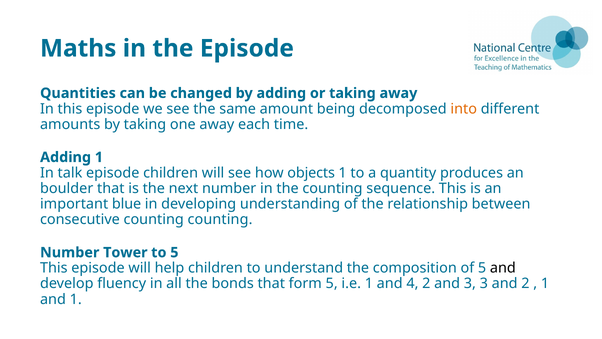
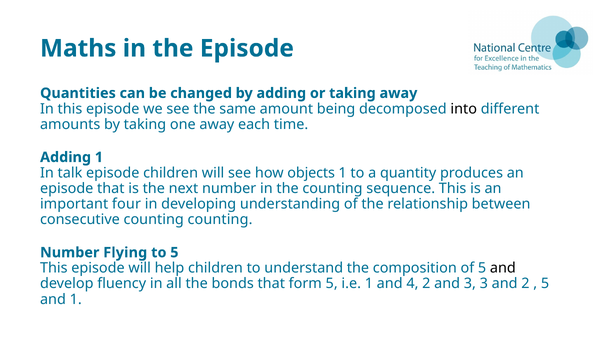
into colour: orange -> black
boulder at (67, 188): boulder -> episode
important blue: blue -> four
Tower: Tower -> Flying
1 at (545, 283): 1 -> 5
